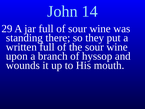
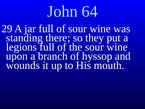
14: 14 -> 64
written: written -> legions
